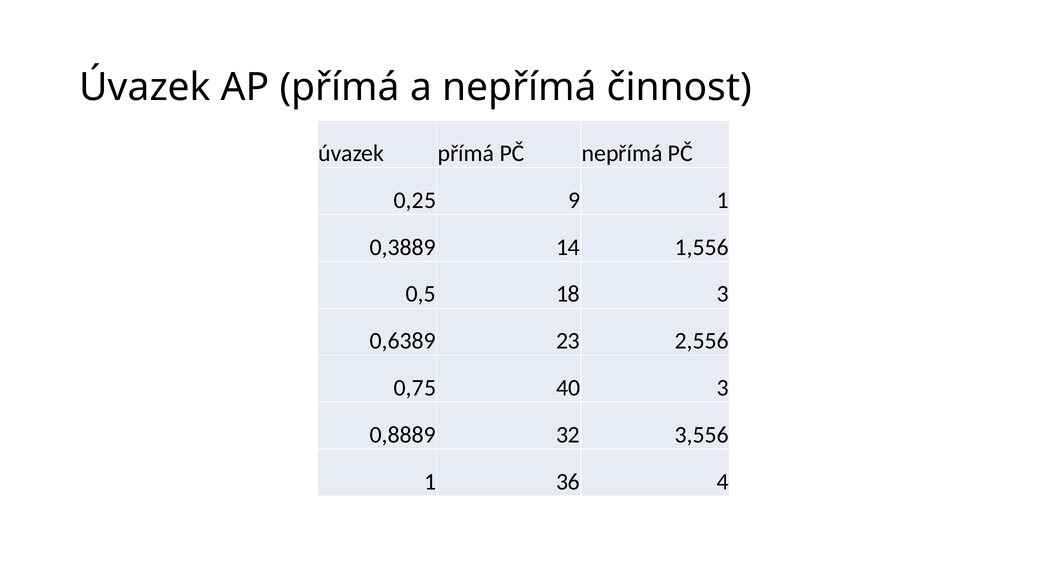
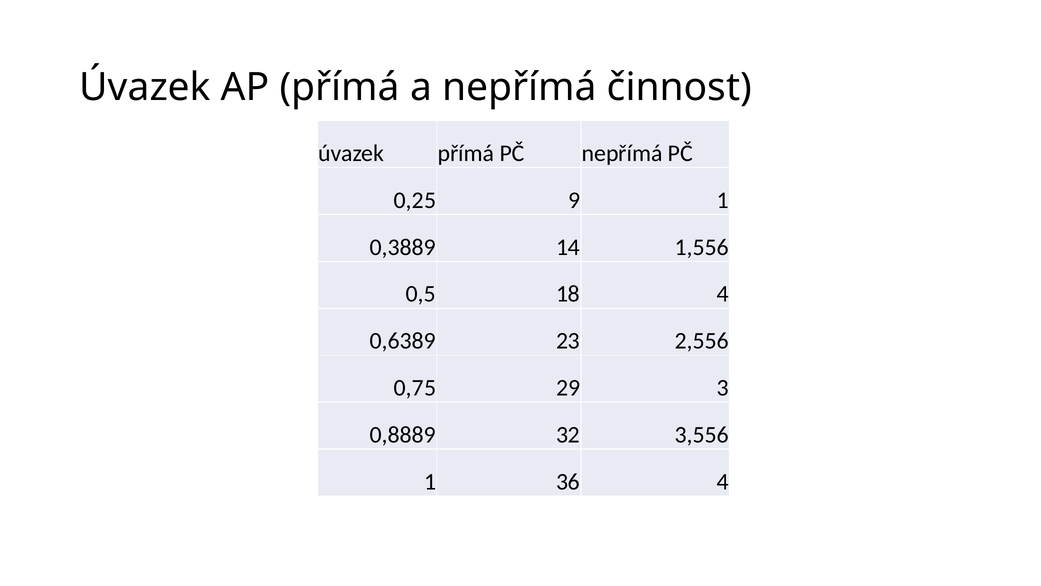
18 3: 3 -> 4
40: 40 -> 29
